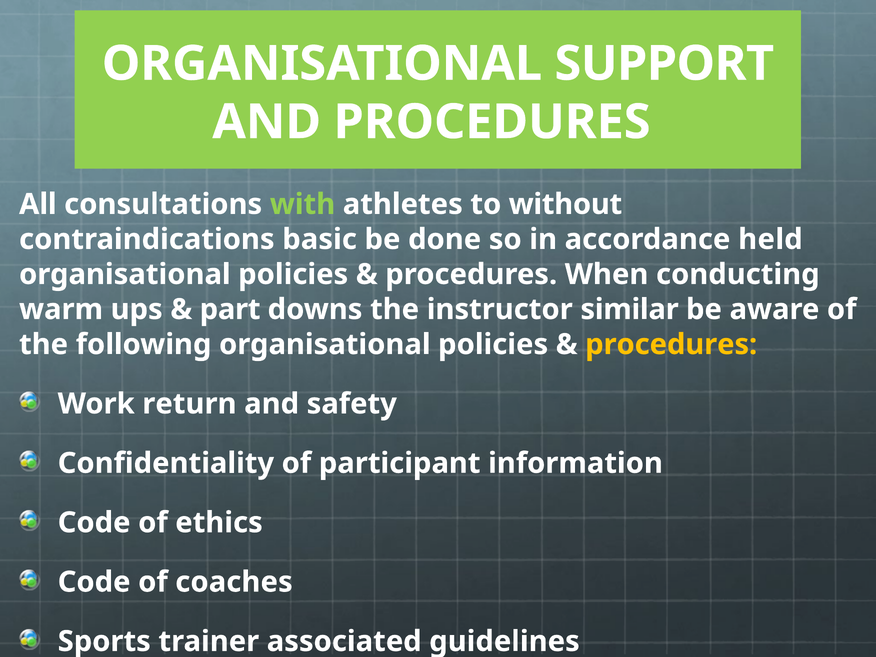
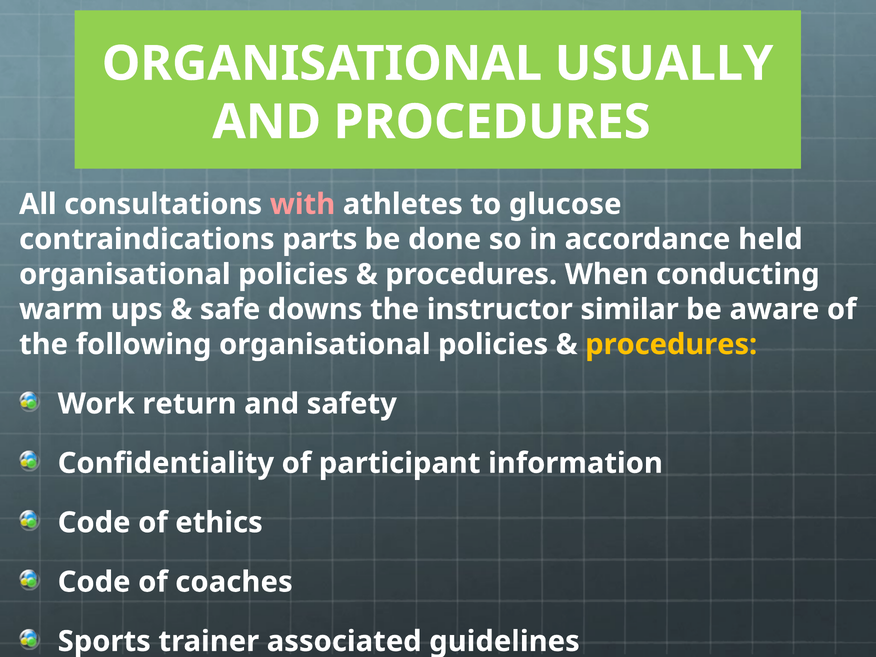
SUPPORT: SUPPORT -> USUALLY
with colour: light green -> pink
without: without -> glucose
basic: basic -> parts
part: part -> safe
